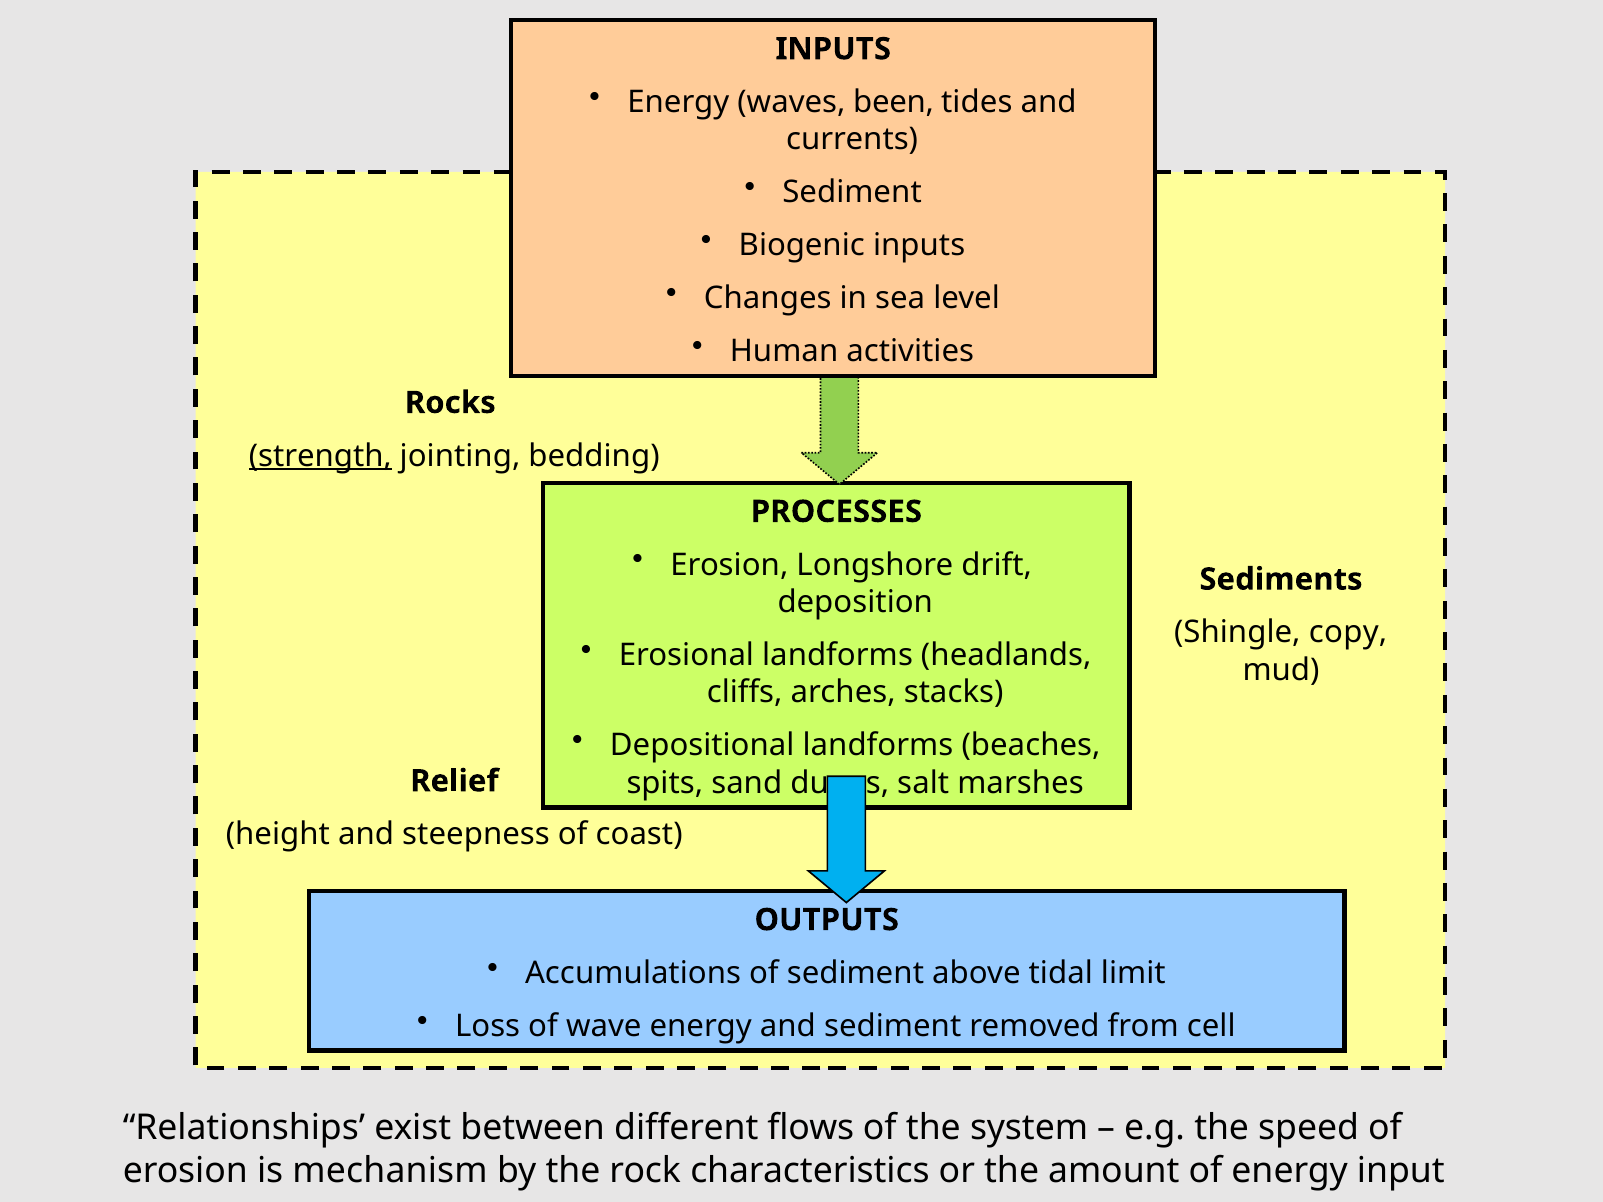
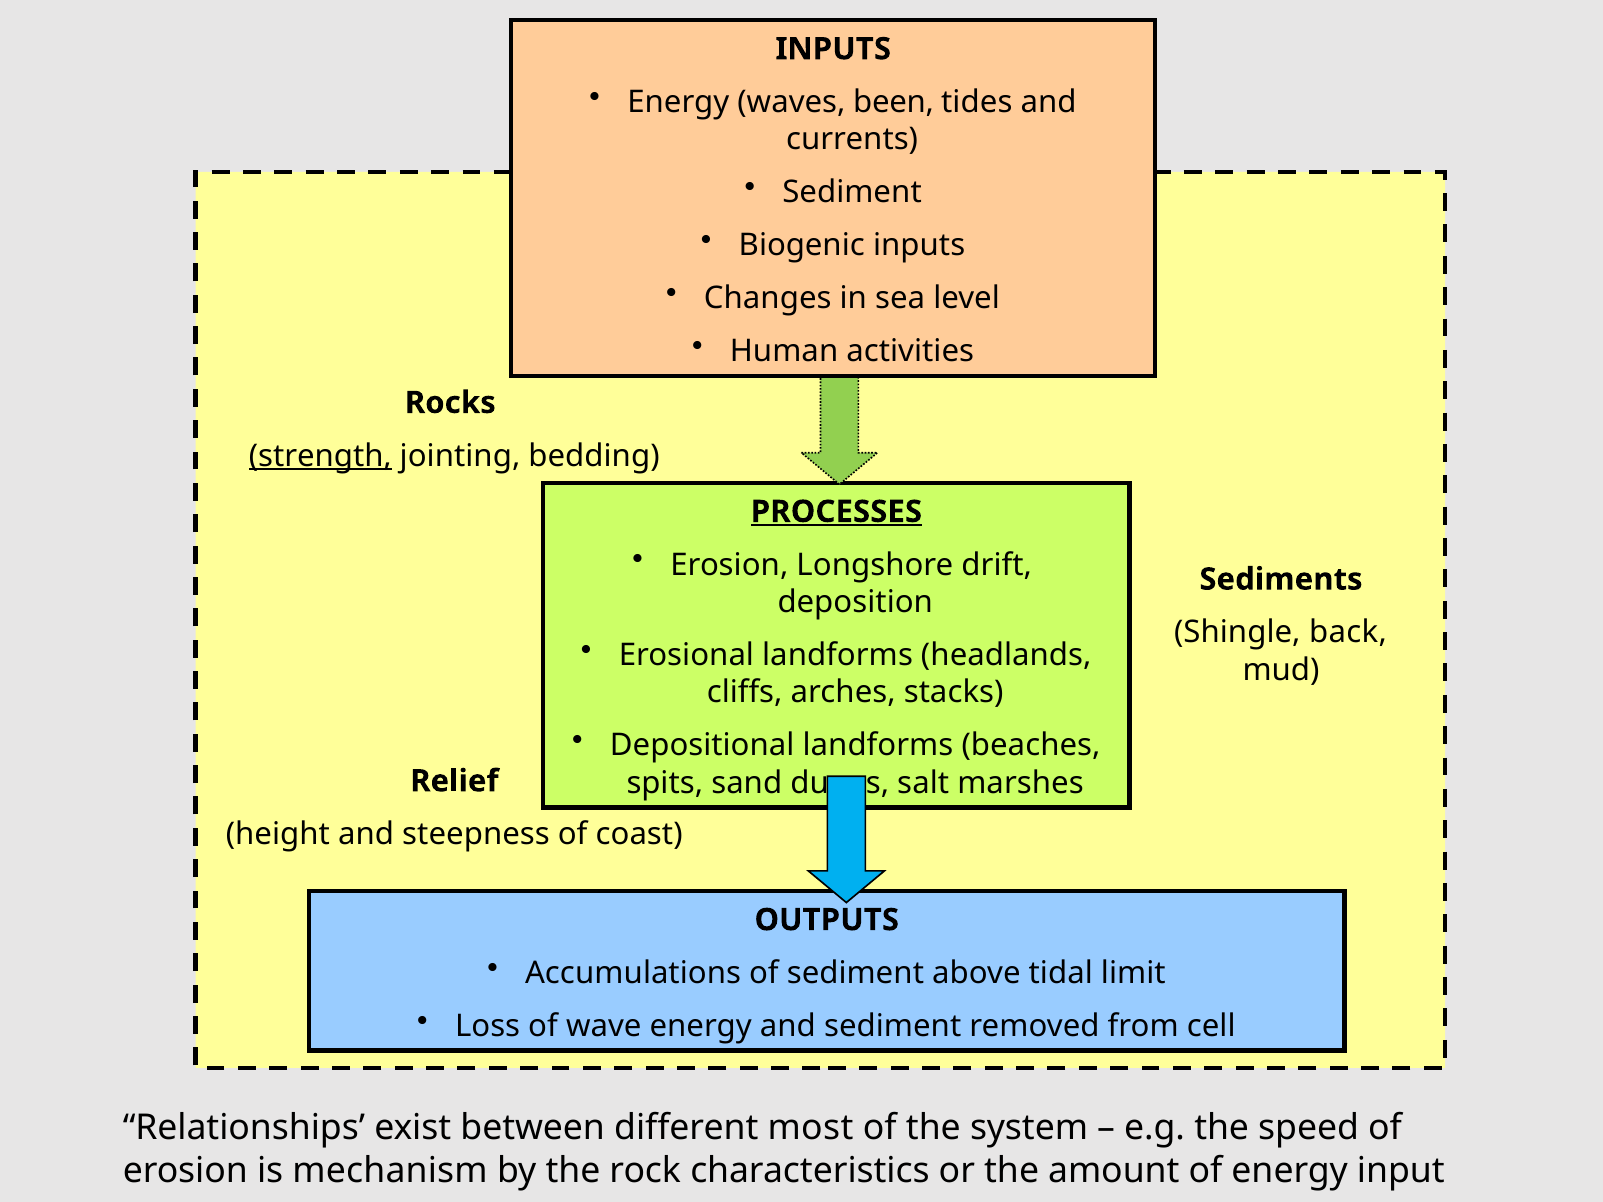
PROCESSES underline: none -> present
copy: copy -> back
flows: flows -> most
